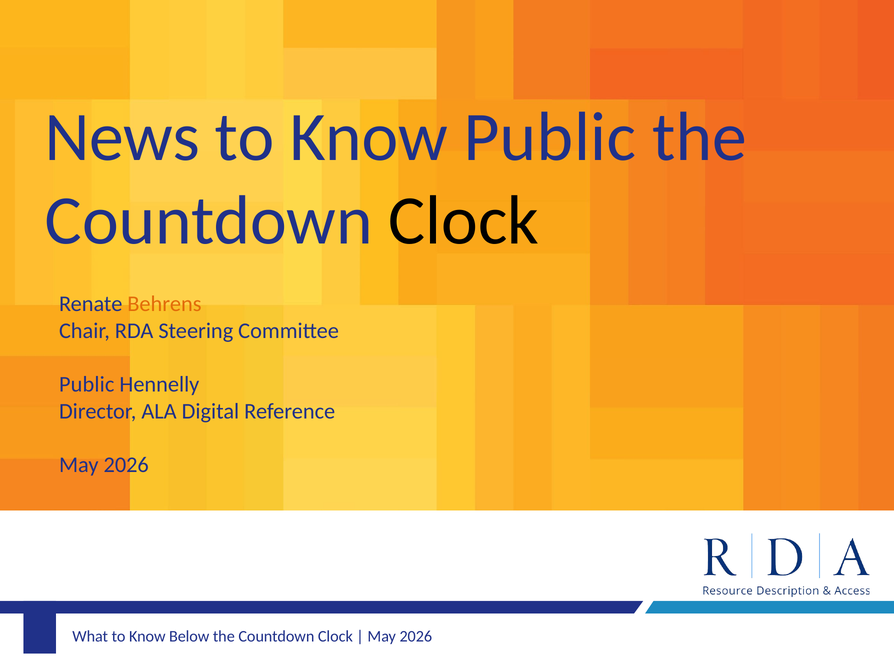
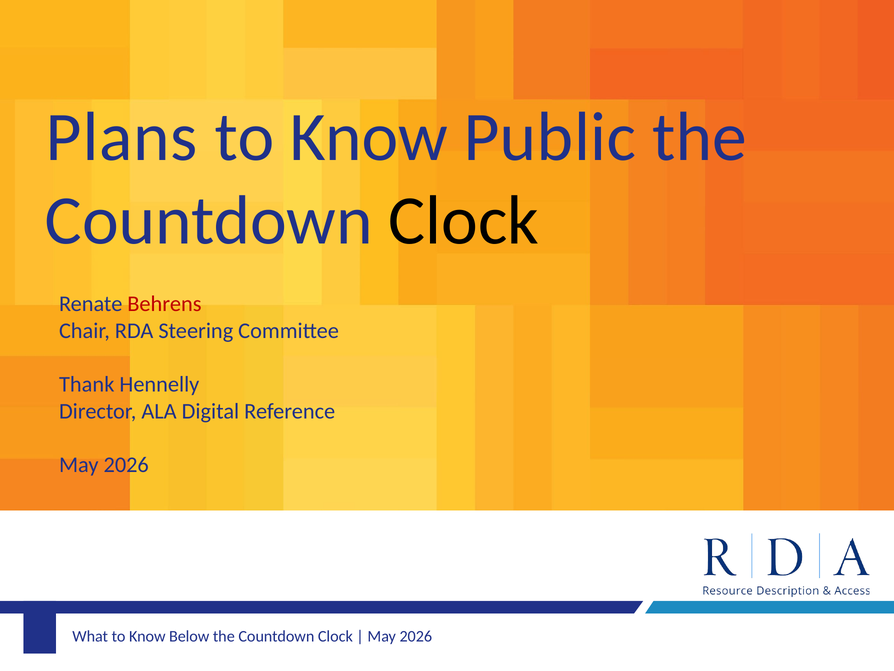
News: News -> Plans
Behrens colour: orange -> red
Public at (87, 384): Public -> Thank
